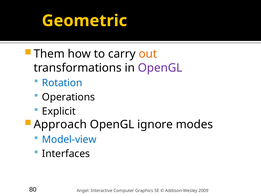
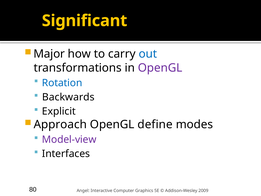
Geometric: Geometric -> Significant
Them: Them -> Major
out colour: orange -> blue
Operations: Operations -> Backwards
ignore: ignore -> define
Model-view colour: blue -> purple
